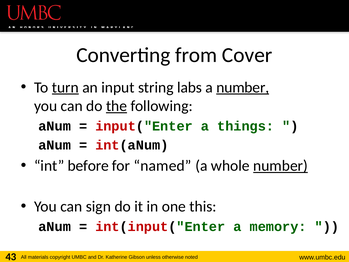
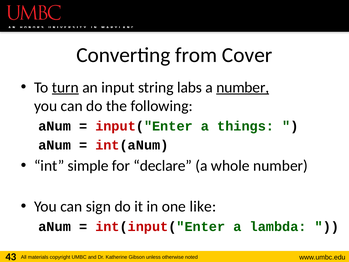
the underline: present -> none
before: before -> simple
named: named -> declare
number at (281, 166) underline: present -> none
this: this -> like
memory: memory -> lambda
